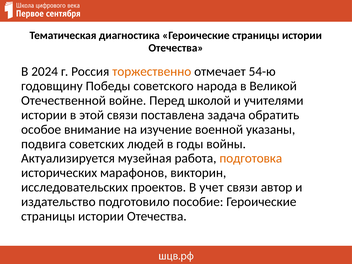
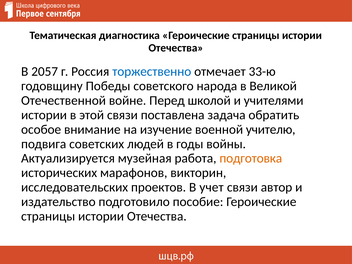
2024: 2024 -> 2057
торжественно colour: orange -> blue
54-ю: 54-ю -> 33-ю
указаны: указаны -> учителю
